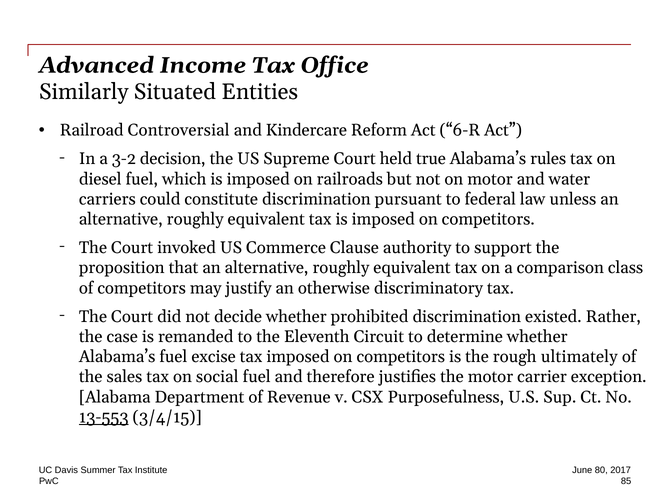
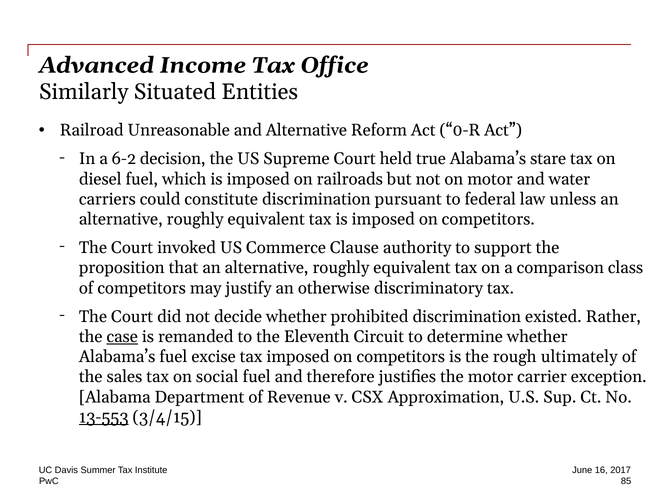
Controversial: Controversial -> Unreasonable
and Kindercare: Kindercare -> Alternative
6-R: 6-R -> 0-R
3-2: 3-2 -> 6-2
rules: rules -> stare
case underline: none -> present
Purposefulness: Purposefulness -> Approximation
80: 80 -> 16
